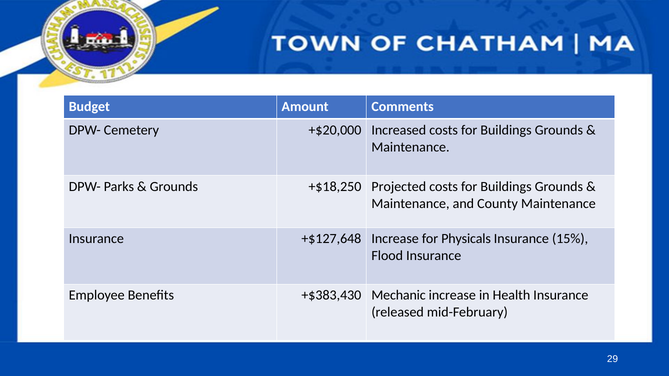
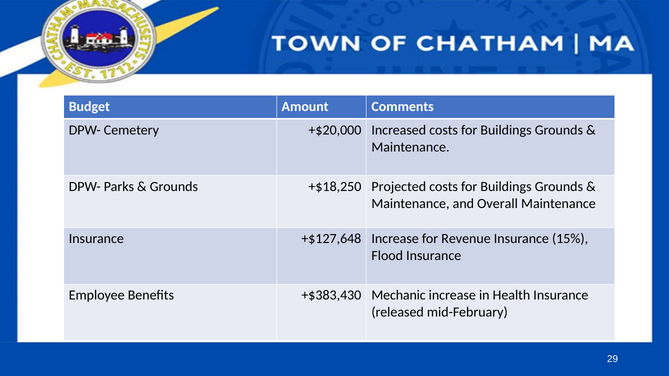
County: County -> Overall
Physicals: Physicals -> Revenue
